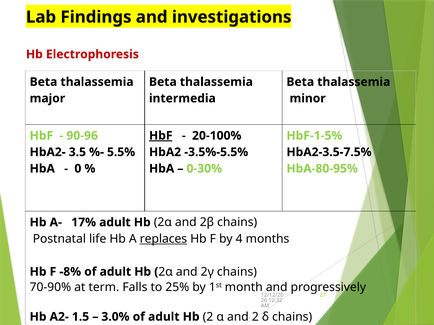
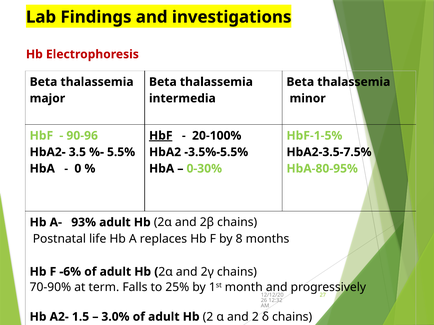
17%: 17% -> 93%
replaces underline: present -> none
4: 4 -> 8
-8%: -8% -> -6%
